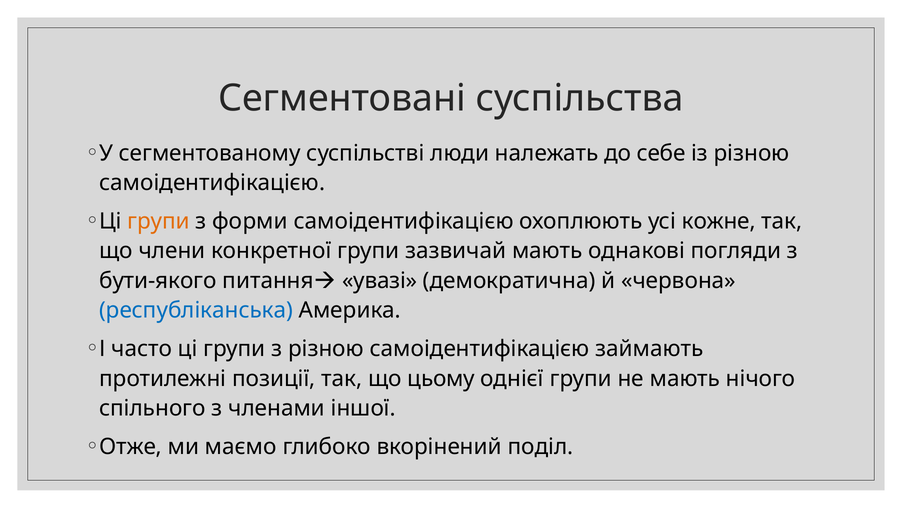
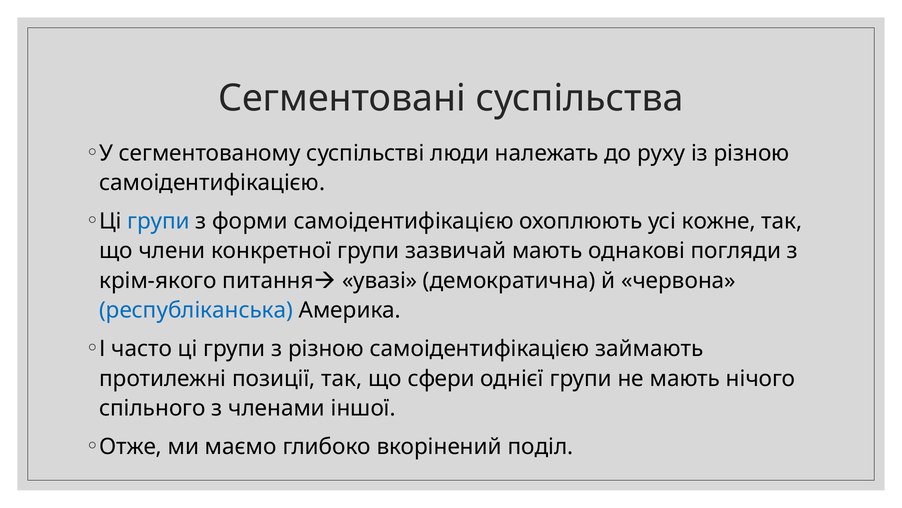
себе: себе -> руху
групи at (159, 221) colour: orange -> blue
бути-якого: бути-якого -> крім-якого
цьому: цьому -> сфери
